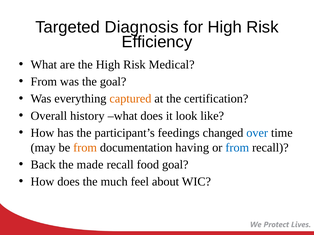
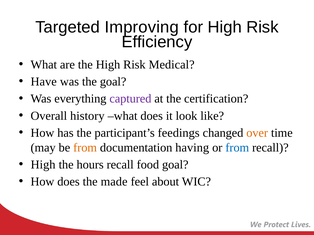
Diagnosis: Diagnosis -> Improving
From at (44, 82): From -> Have
captured colour: orange -> purple
over colour: blue -> orange
Back at (43, 165): Back -> High
made: made -> hours
much: much -> made
